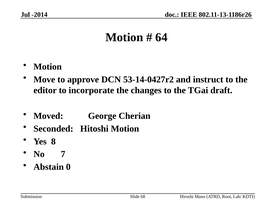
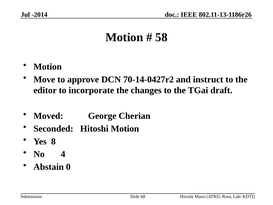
64: 64 -> 58
53-14-0427r2: 53-14-0427r2 -> 70-14-0427r2
7: 7 -> 4
